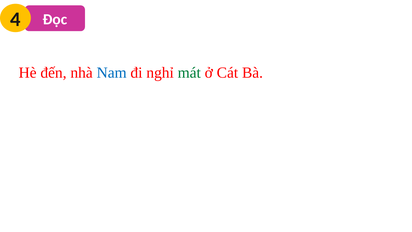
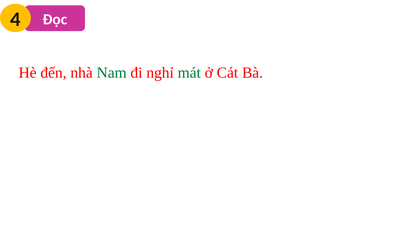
Nam colour: blue -> green
